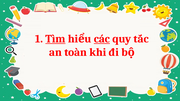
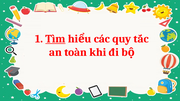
các underline: present -> none
